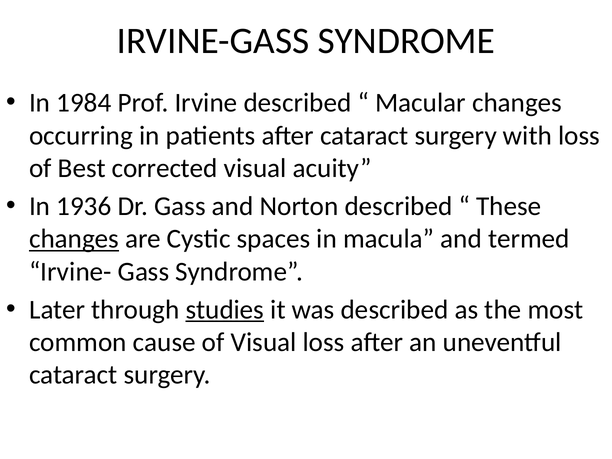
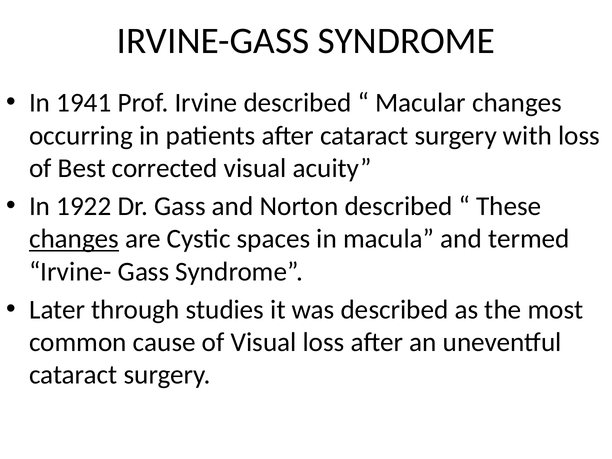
1984: 1984 -> 1941
1936: 1936 -> 1922
studies underline: present -> none
